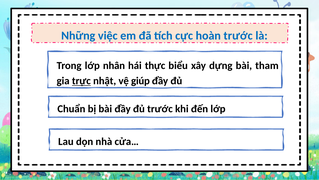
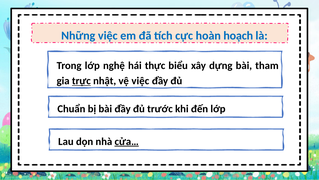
hoàn trước: trước -> hoạch
nhân: nhân -> nghệ
vệ giúp: giúp -> việc
cửa… underline: none -> present
